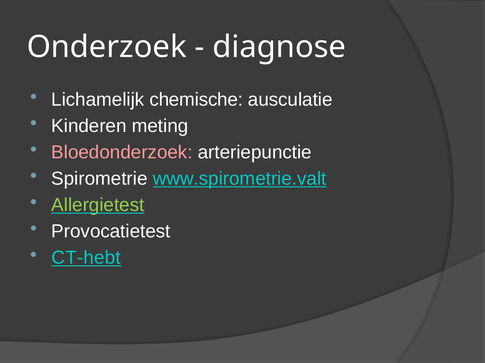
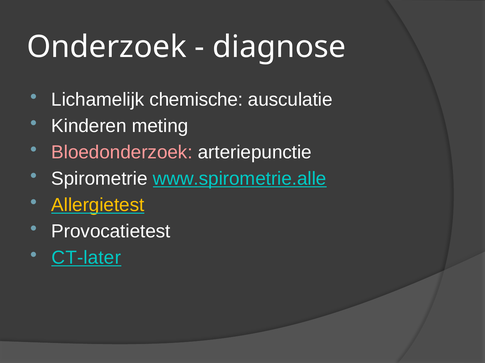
www.spirometrie.valt: www.spirometrie.valt -> www.spirometrie.alle
Allergietest colour: light green -> yellow
CT-hebt: CT-hebt -> CT-later
